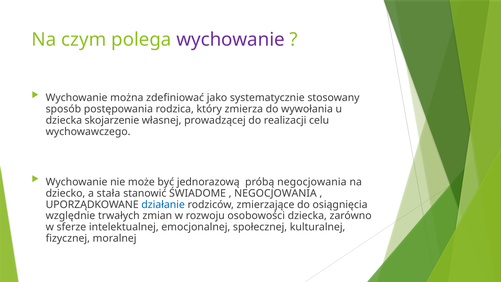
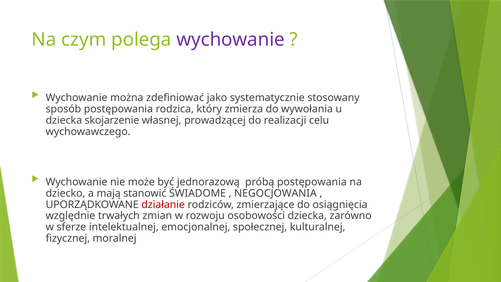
próbą negocjowania: negocjowania -> postępowania
stała: stała -> mają
działanie colour: blue -> red
